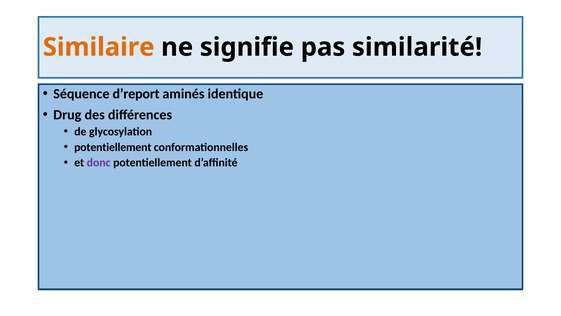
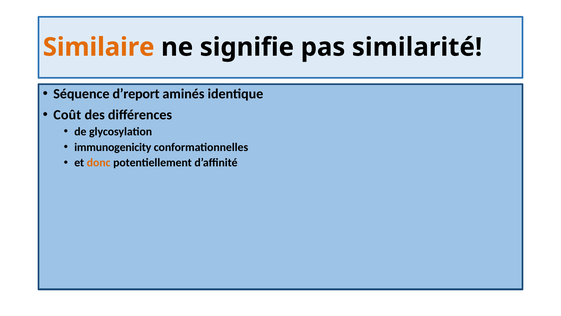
Drug: Drug -> Coût
potentiellement at (113, 147): potentiellement -> immunogenicity
donc colour: purple -> orange
